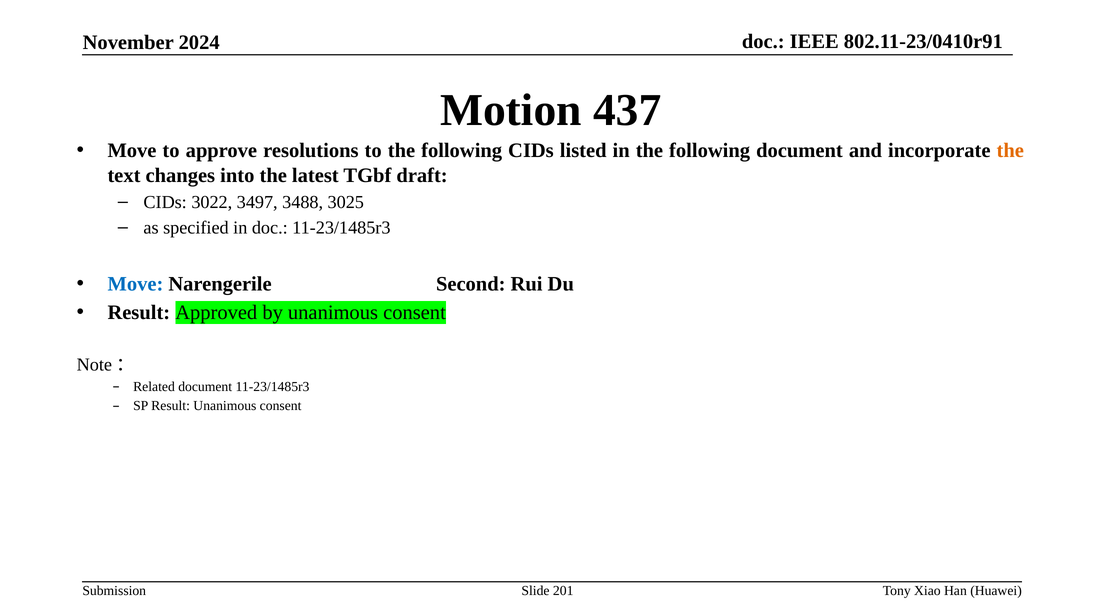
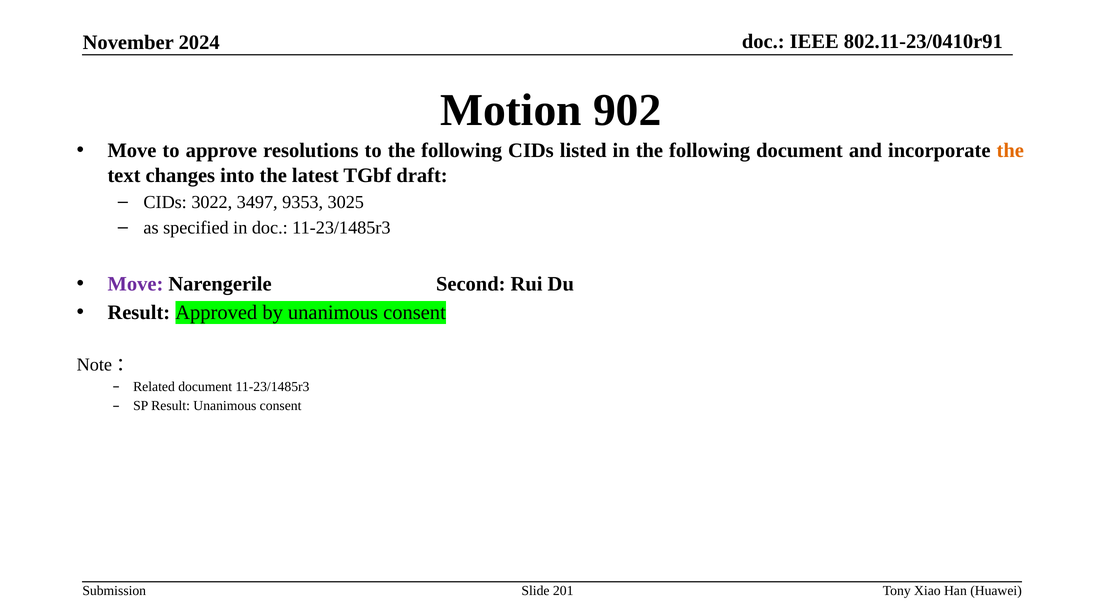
437: 437 -> 902
3488: 3488 -> 9353
Move at (135, 284) colour: blue -> purple
